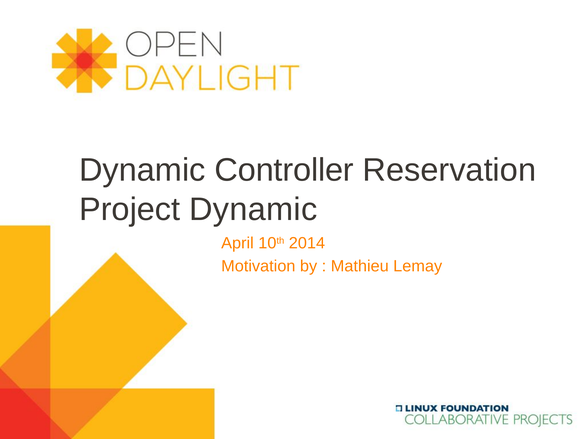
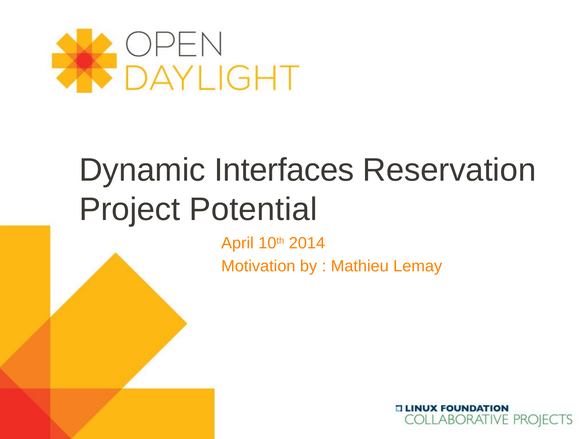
Controller: Controller -> Interfaces
Project Dynamic: Dynamic -> Potential
